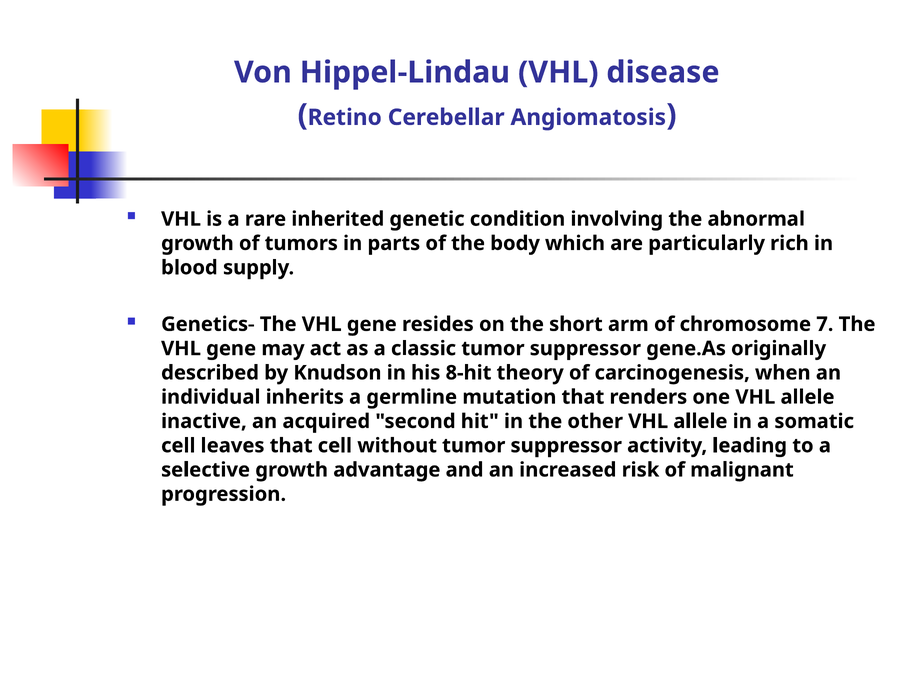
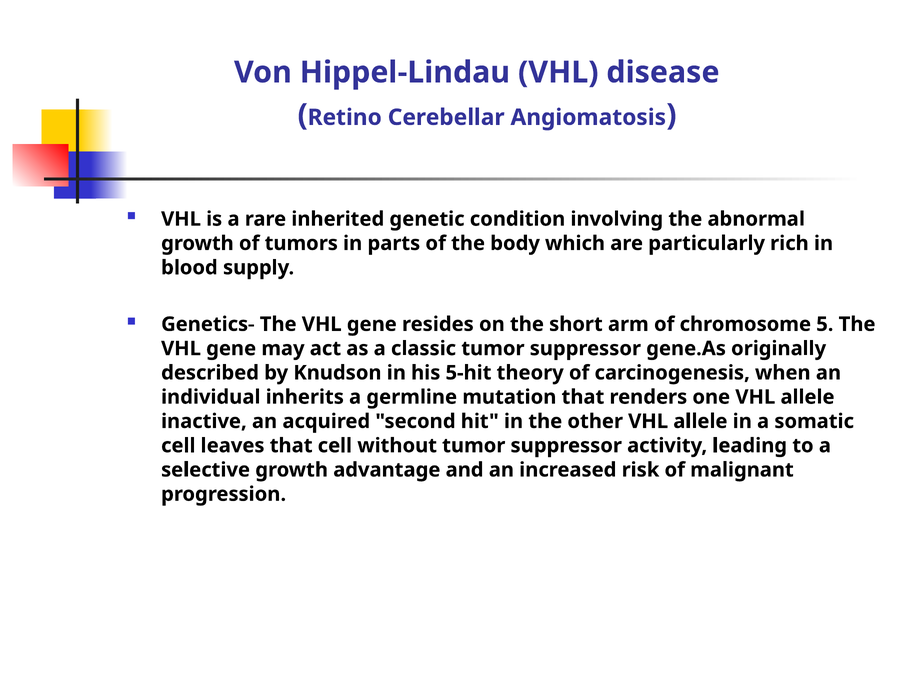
7: 7 -> 5
8-hit: 8-hit -> 5-hit
